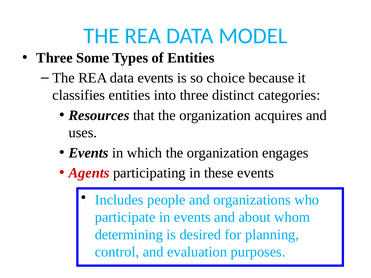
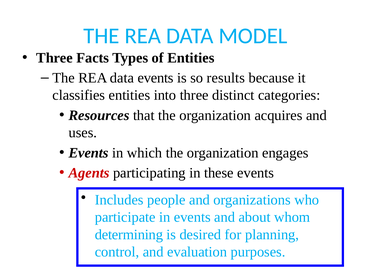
Some: Some -> Facts
choice: choice -> results
